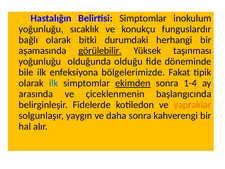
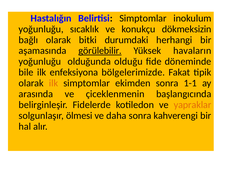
funguslardır: funguslardır -> dökmeksizin
taşınması: taşınması -> havaların
ilk at (54, 83) colour: blue -> orange
ekimden underline: present -> none
1-4: 1-4 -> 1-1
yaygın: yaygın -> ölmesi
